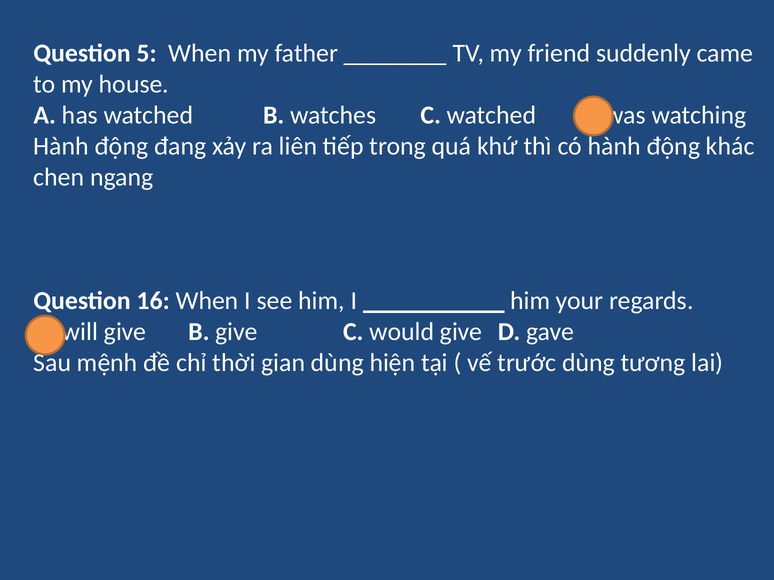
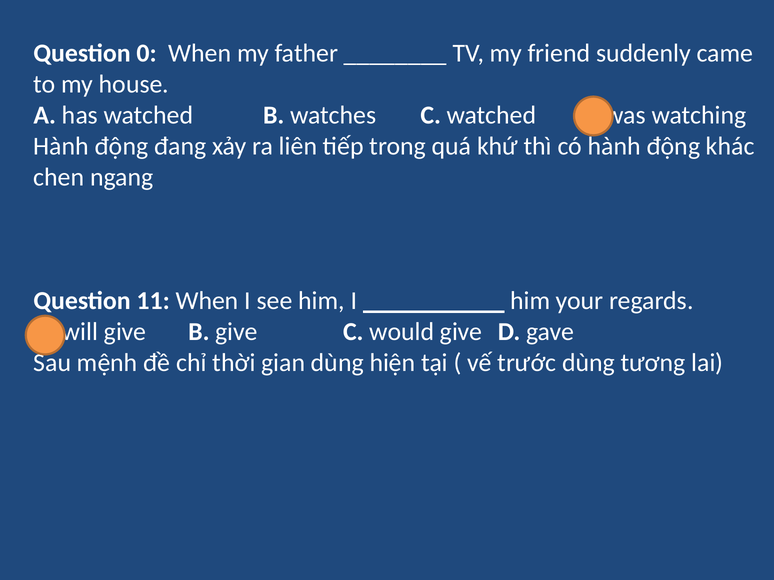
5: 5 -> 0
16: 16 -> 11
